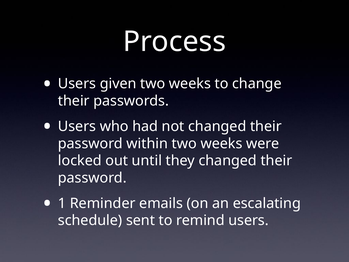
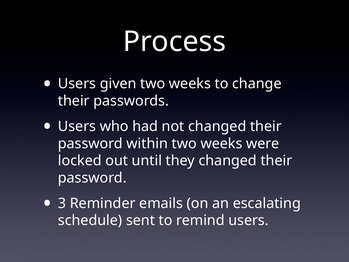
1: 1 -> 3
